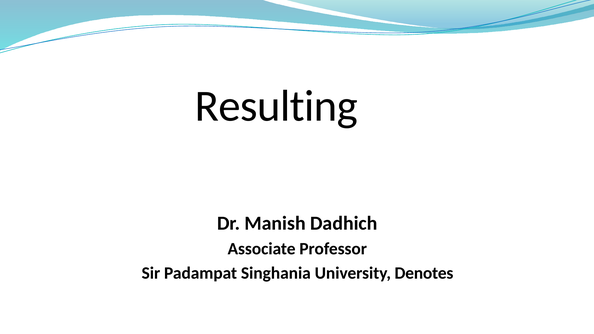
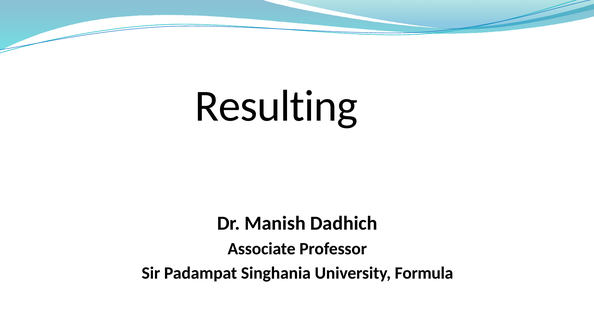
Denotes: Denotes -> Formula
